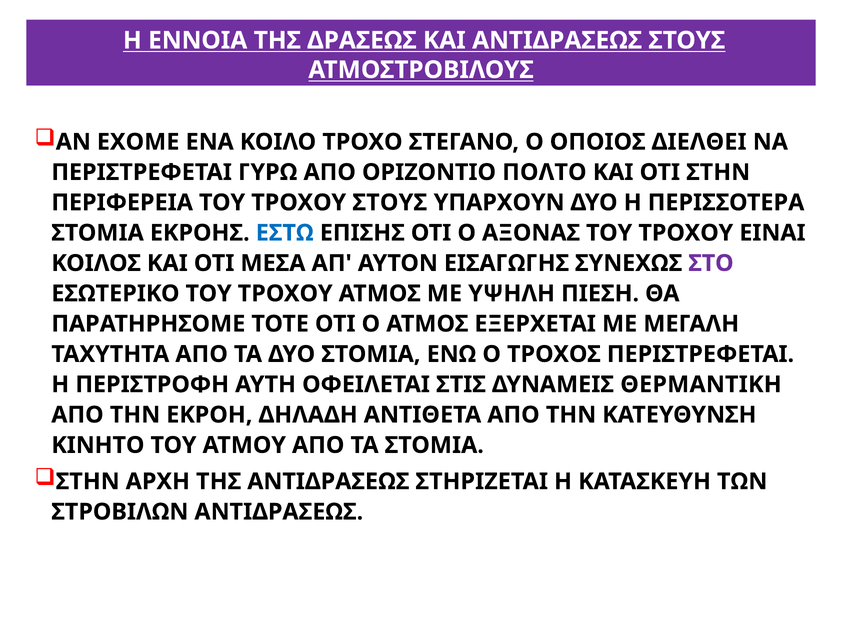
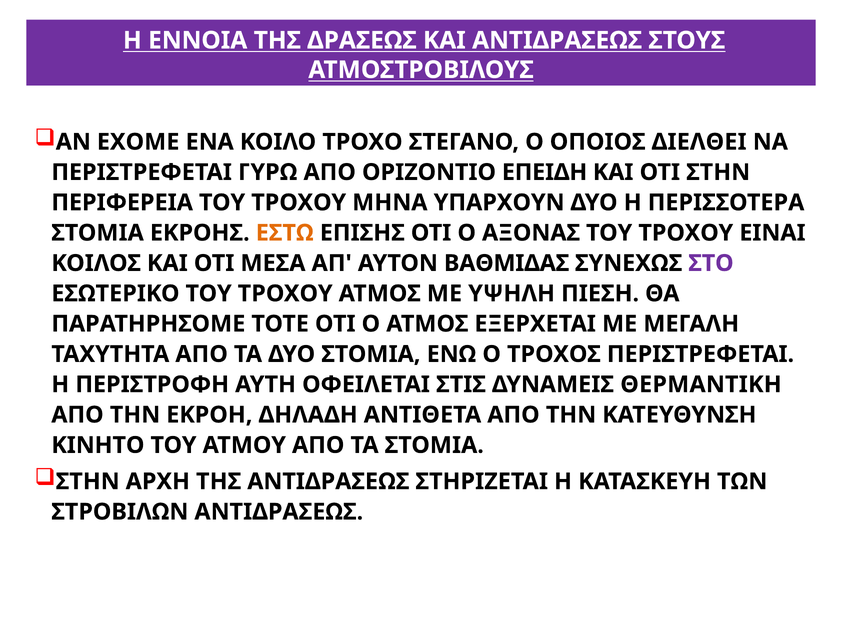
ΠΟΛΤΟ: ΠΟΛΤΟ -> ΕΠΕΙΔΗ
ΤΡΟΧΟΥ ΣΤΟΥΣ: ΣΤΟΥΣ -> ΜΗΝΑ
ΕΣΤΩ colour: blue -> orange
ΕΙΣΑΓΩΓΗΣ: ΕΙΣΑΓΩΓΗΣ -> ΒΑΘΜΙΔΑΣ
